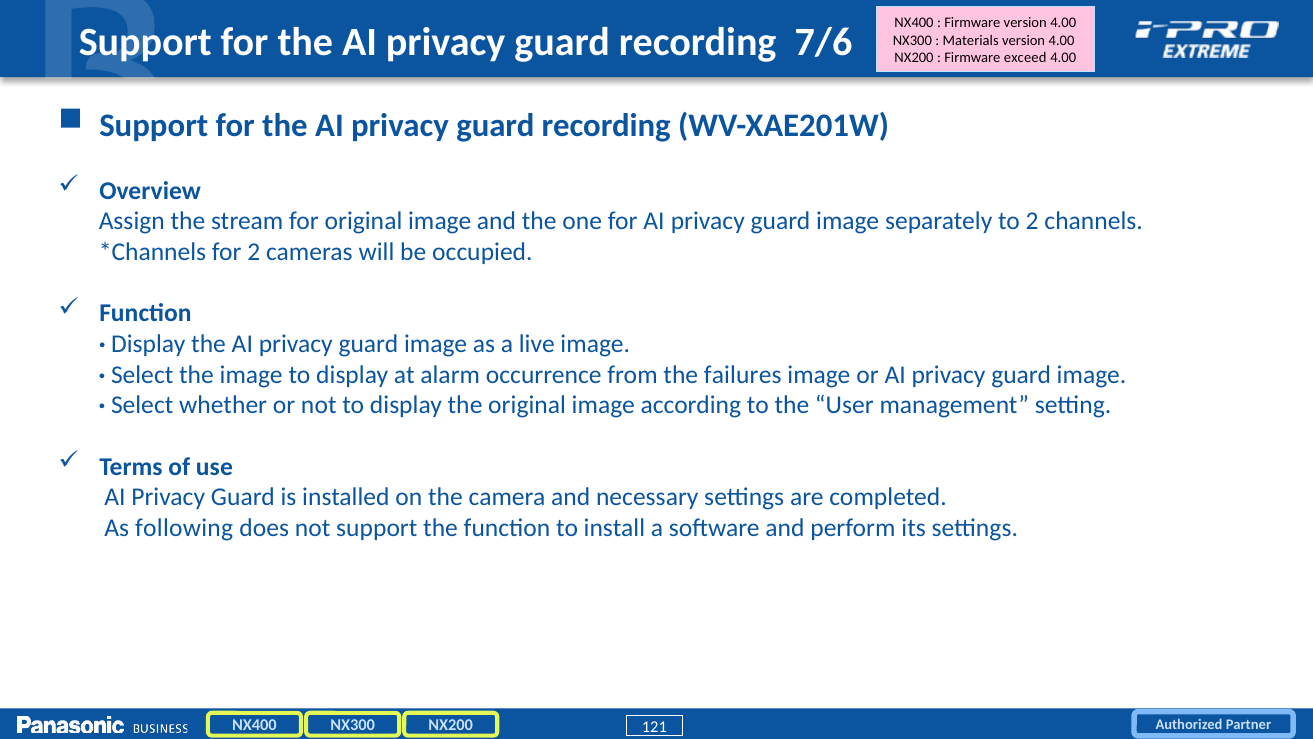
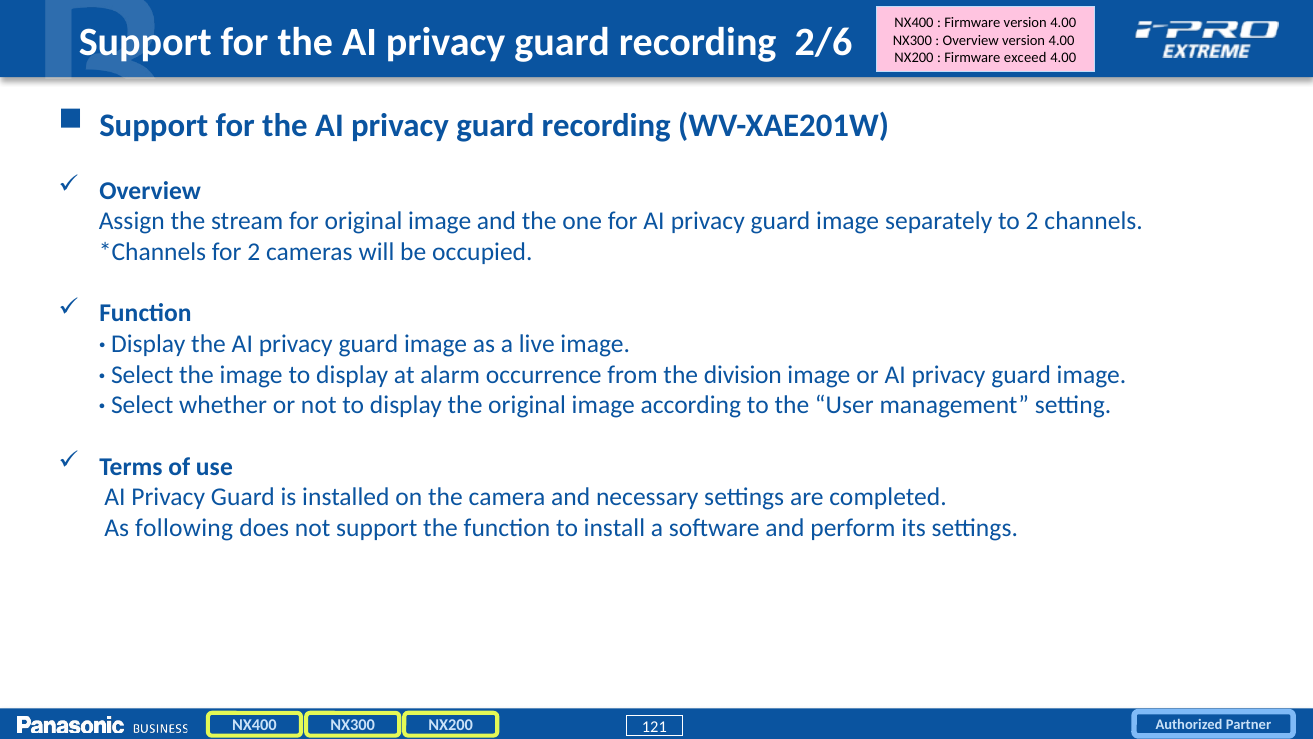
7/6: 7/6 -> 2/6
Materials at (971, 40): Materials -> Overview
failures: failures -> division
